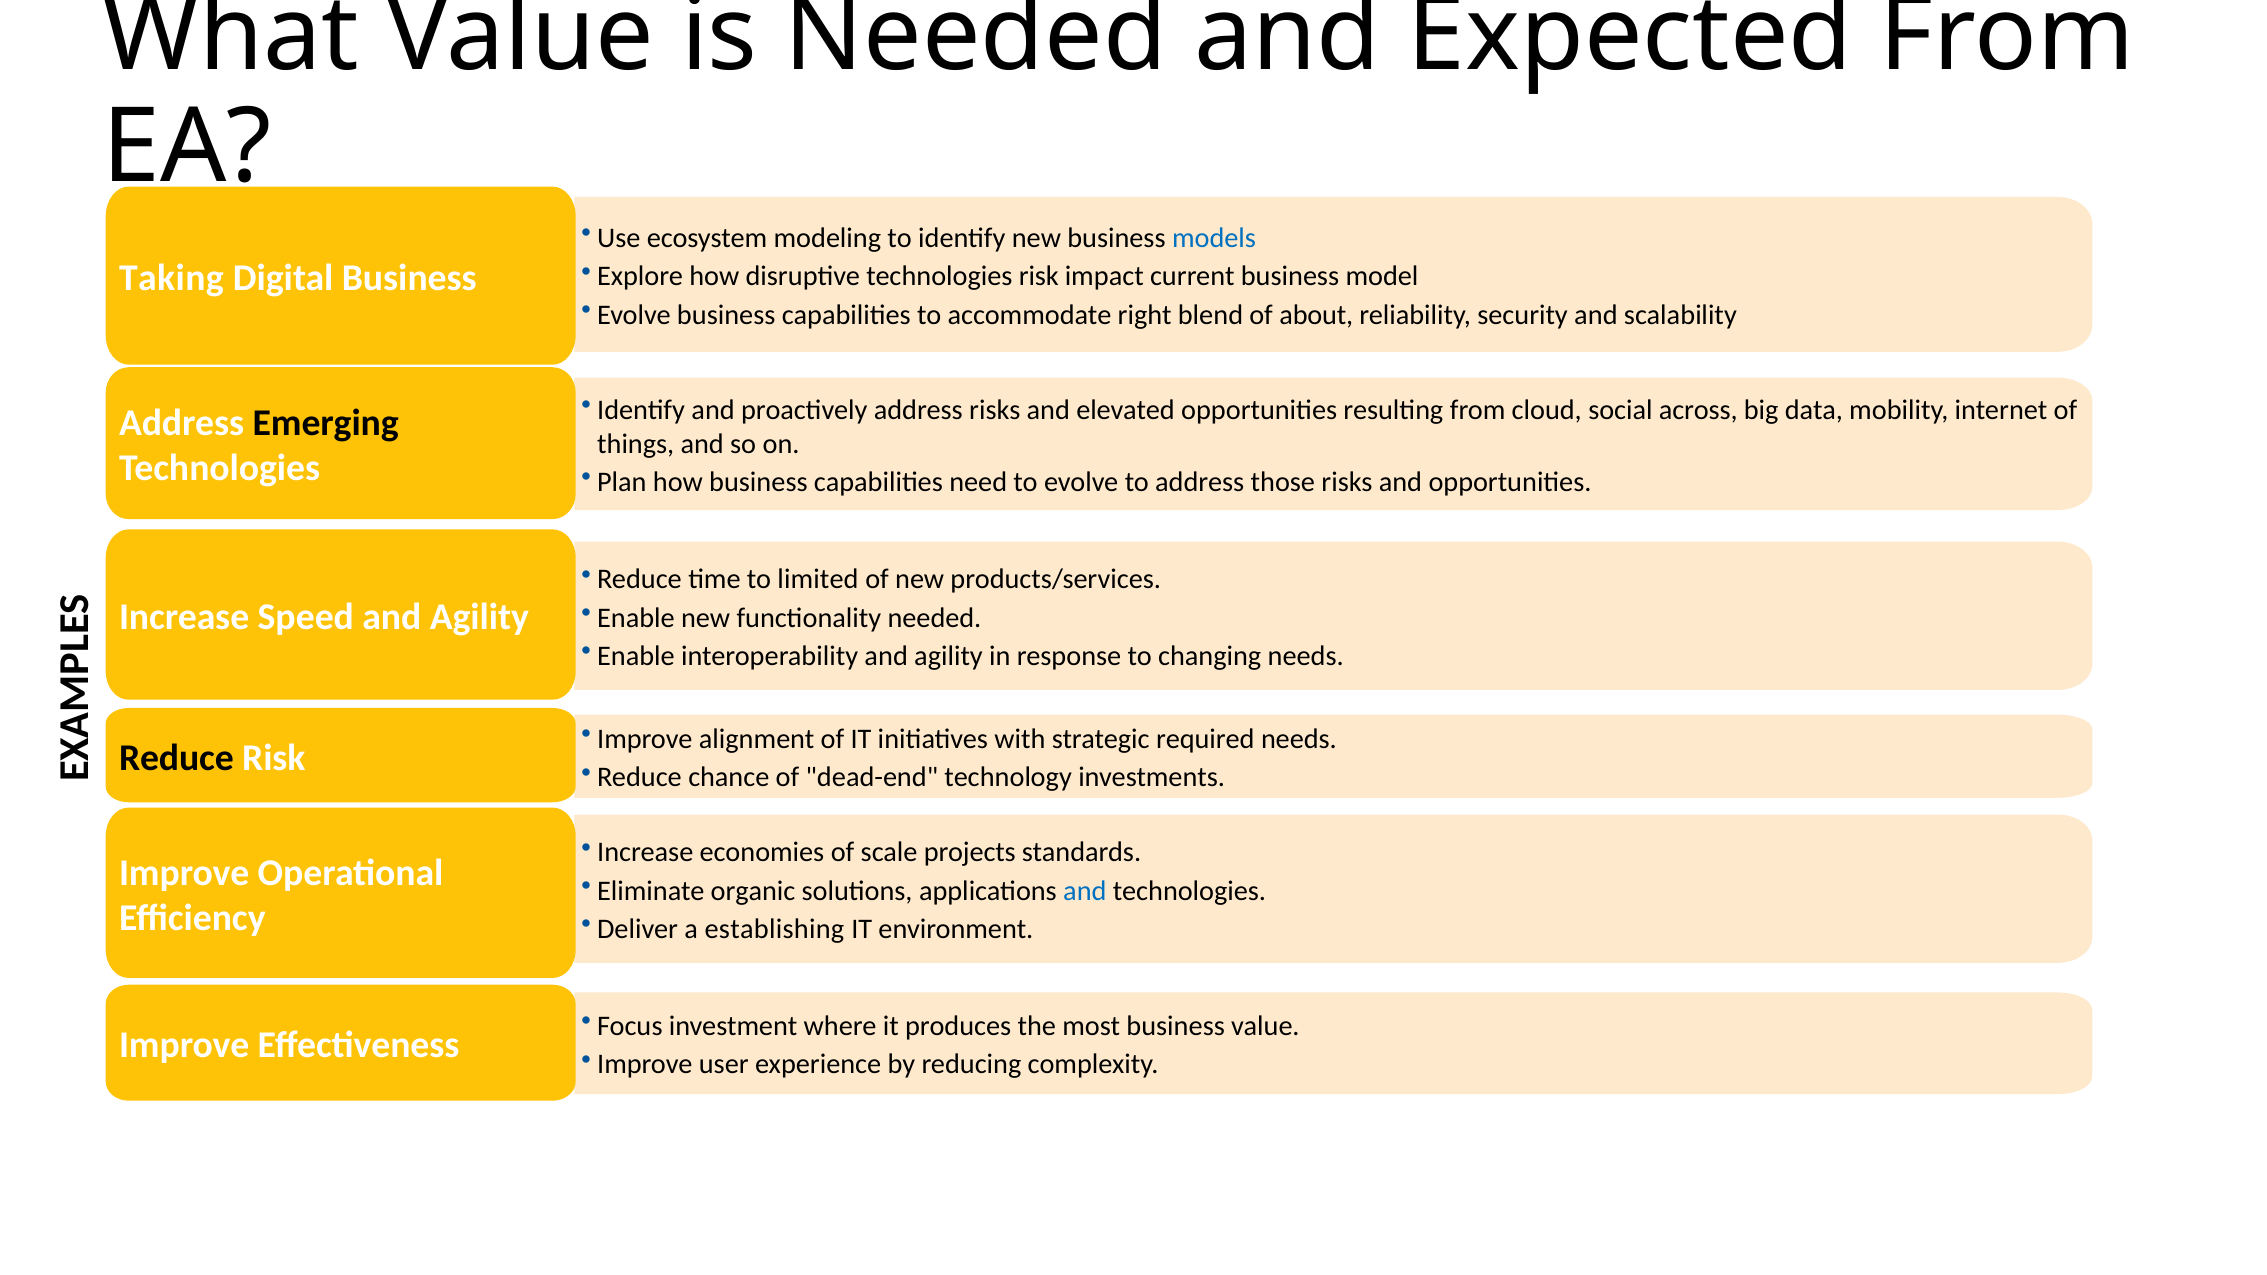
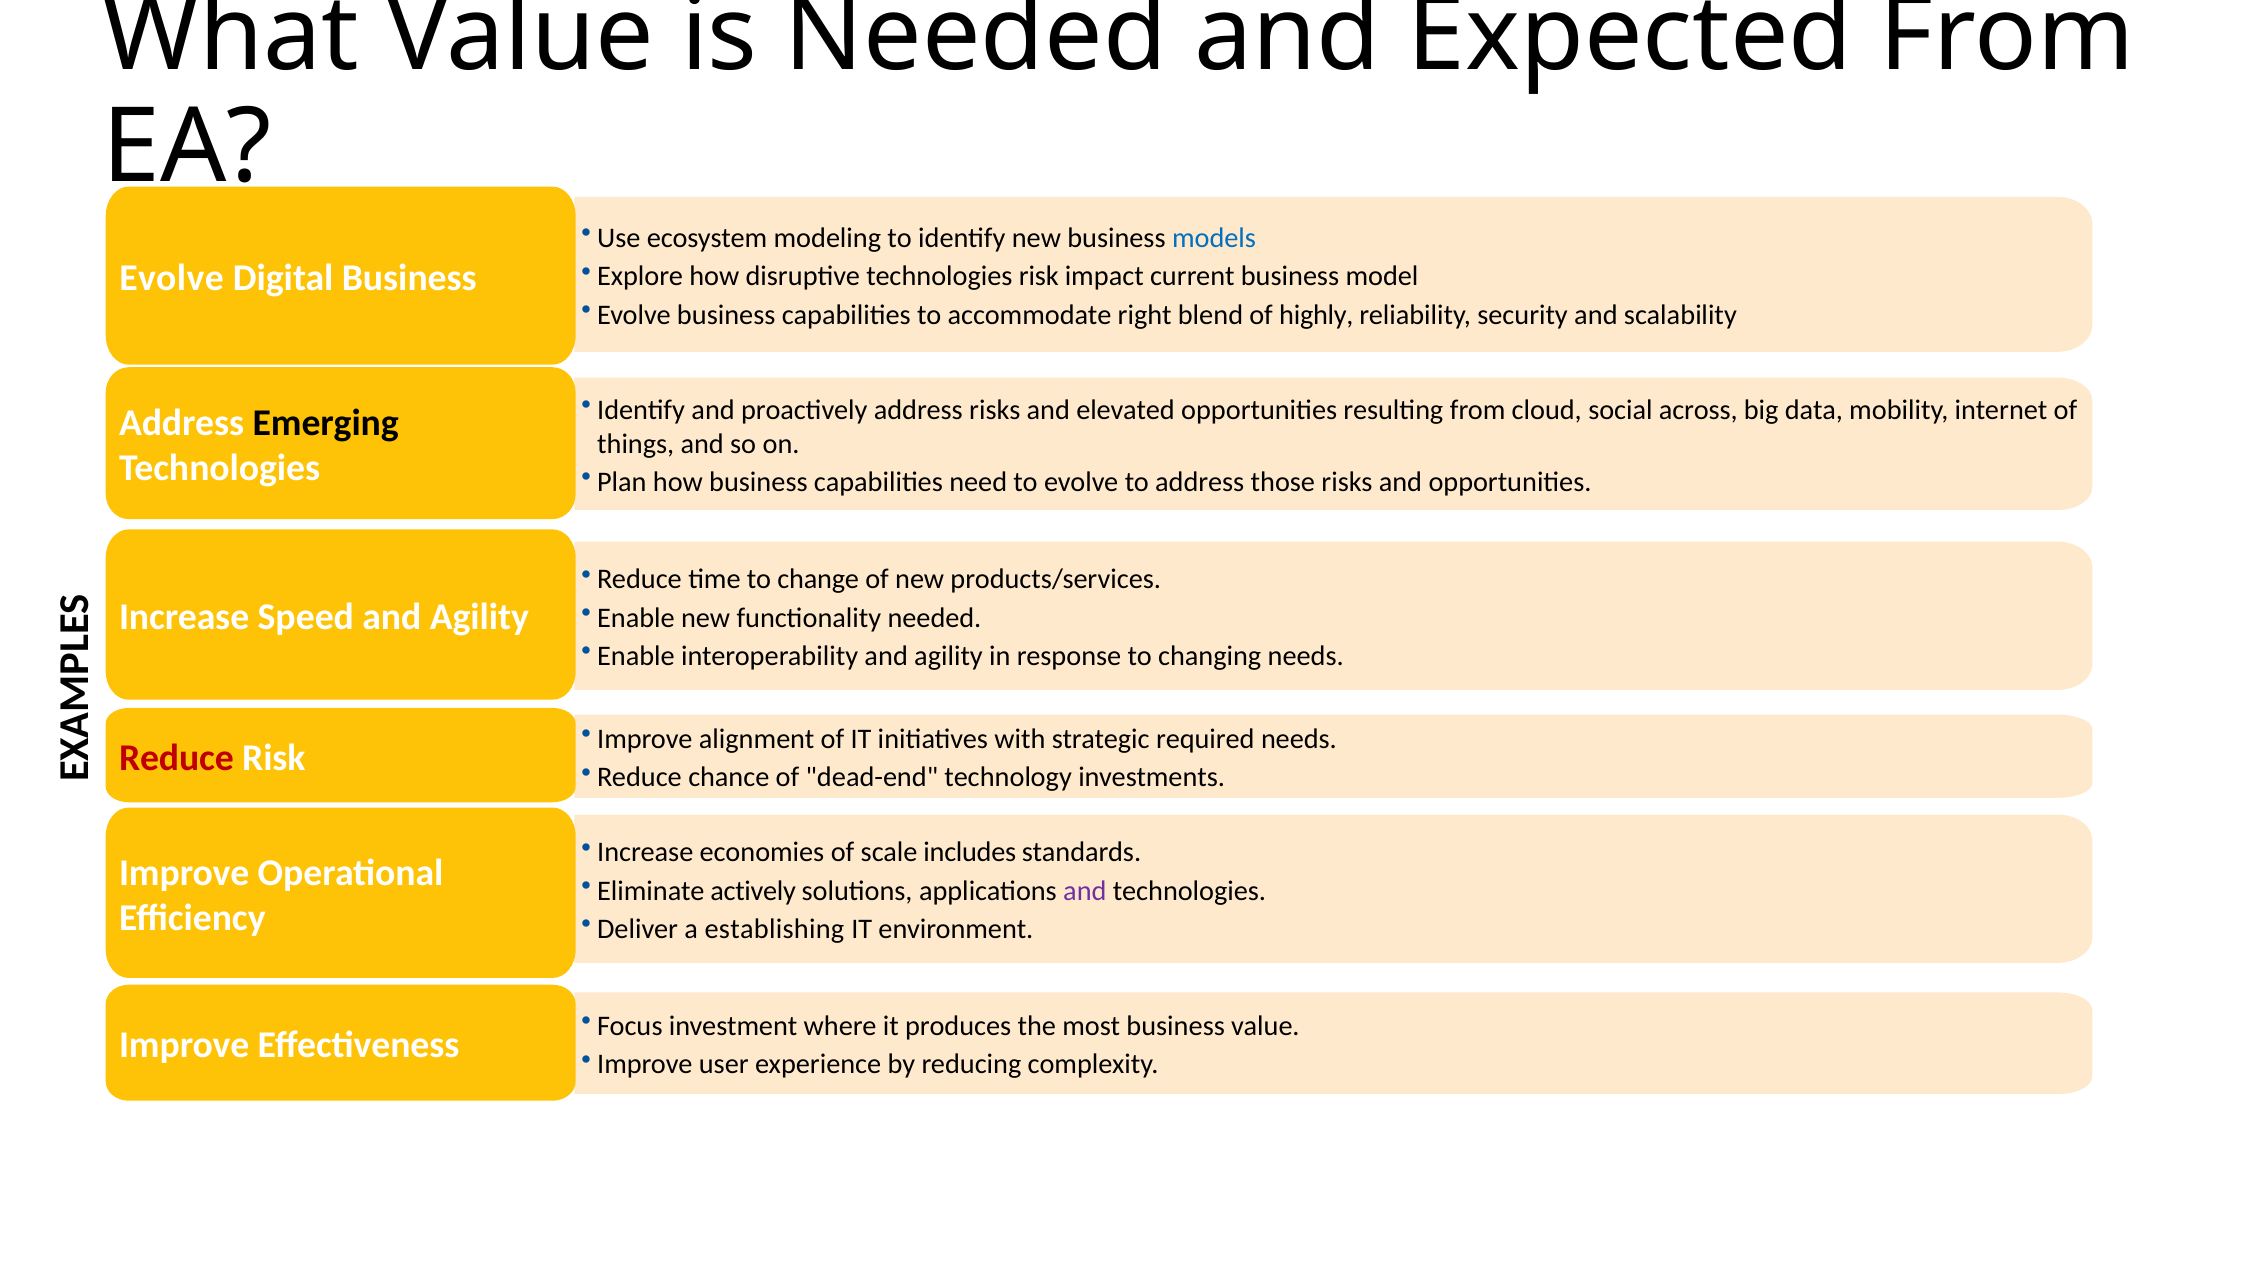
Taking at (172, 278): Taking -> Evolve
about: about -> highly
limited: limited -> change
Reduce at (176, 758) colour: black -> red
projects: projects -> includes
organic: organic -> actively
and at (1085, 891) colour: blue -> purple
